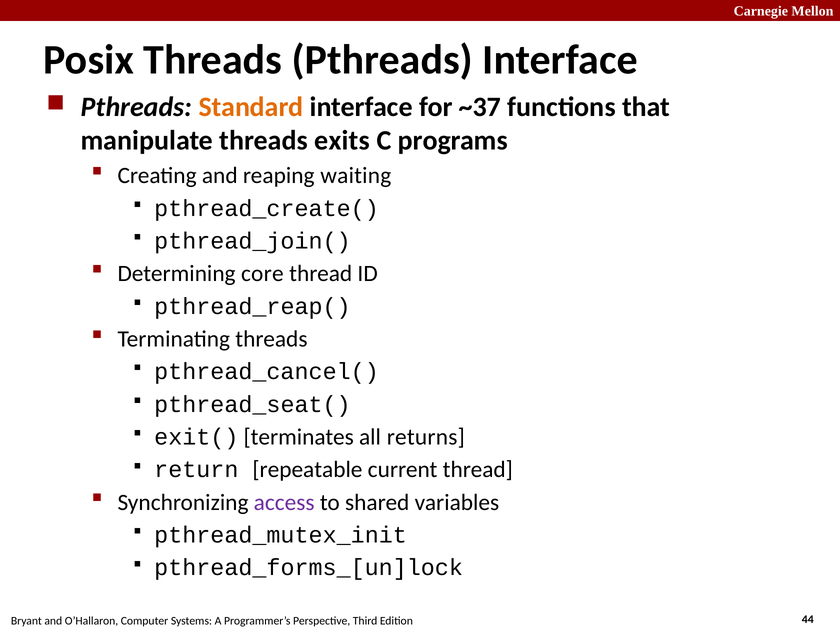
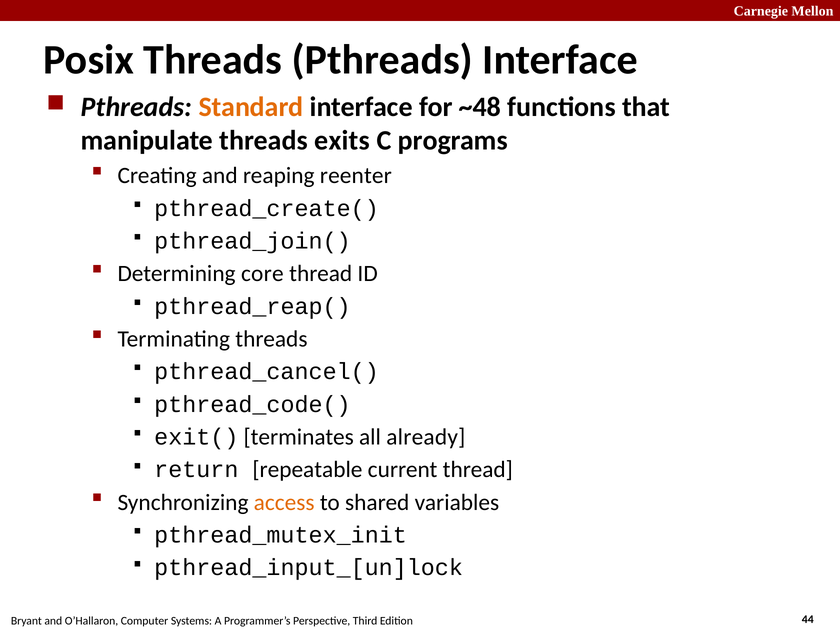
~37: ~37 -> ~48
waiting: waiting -> reenter
pthread_seat(: pthread_seat( -> pthread_code(
returns: returns -> already
access colour: purple -> orange
pthread_forms_[un]lock: pthread_forms_[un]lock -> pthread_input_[un]lock
